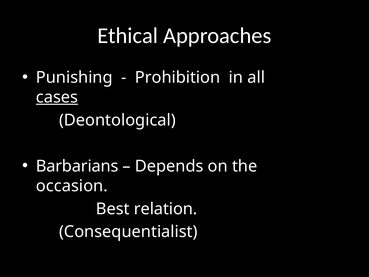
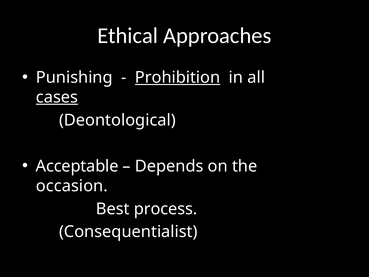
Prohibition underline: none -> present
Barbarians: Barbarians -> Acceptable
relation: relation -> process
